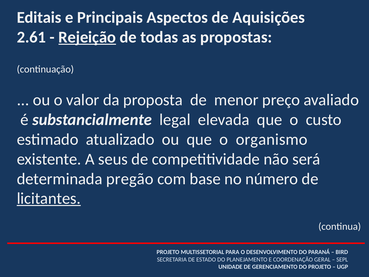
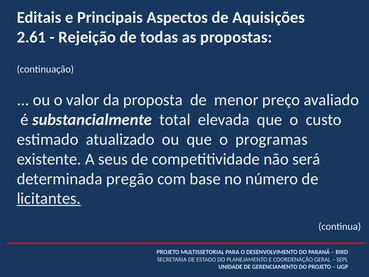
Rejeição underline: present -> none
legal: legal -> total
organismo: organismo -> programas
